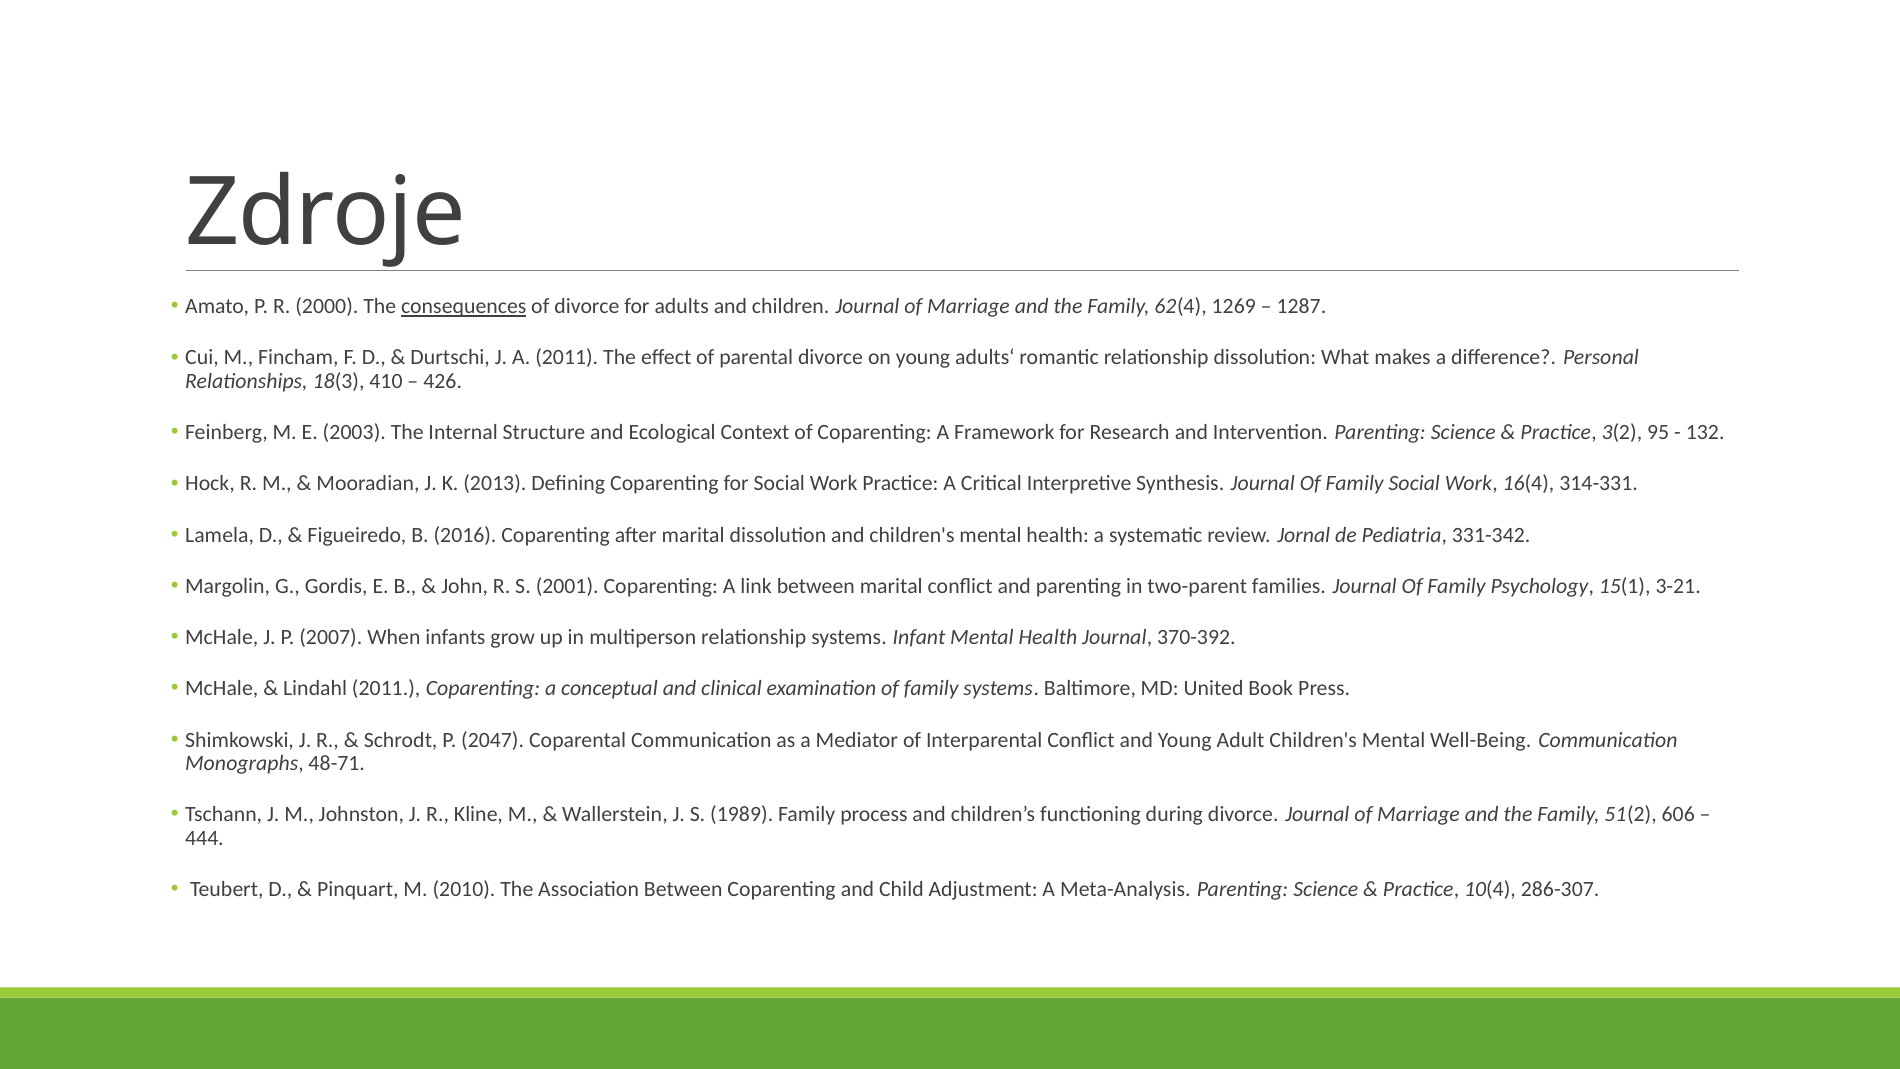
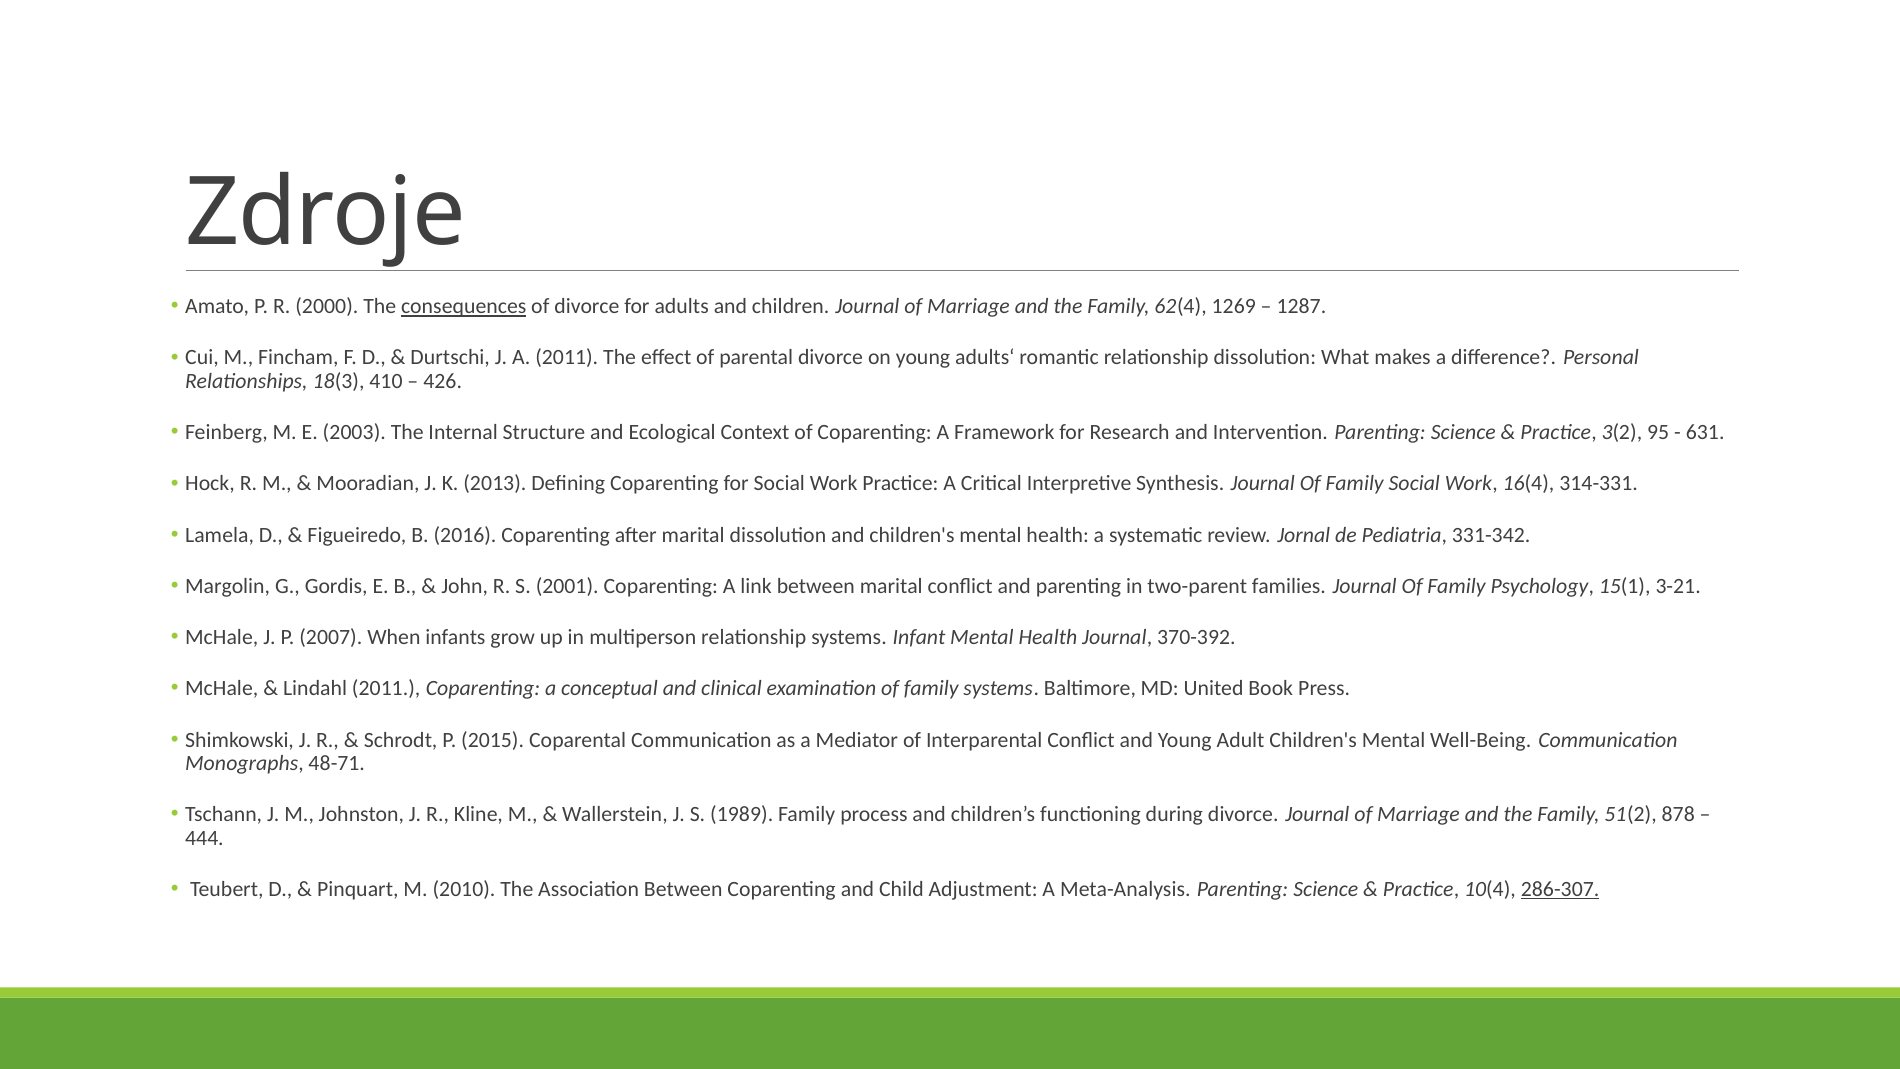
132: 132 -> 631
2047: 2047 -> 2015
606: 606 -> 878
286-307 underline: none -> present
